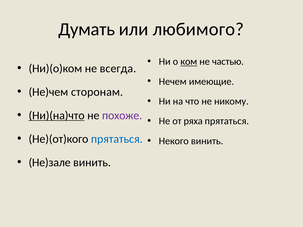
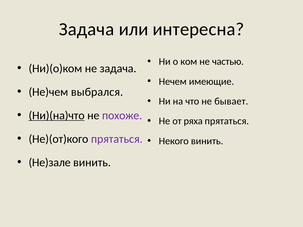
Думать at (87, 29): Думать -> Задача
любимого: любимого -> интересна
ком underline: present -> none
не всегда: всегда -> задача
сторонам: сторонам -> выбрался
никому: никому -> бывает
прятаться at (117, 139) colour: blue -> purple
